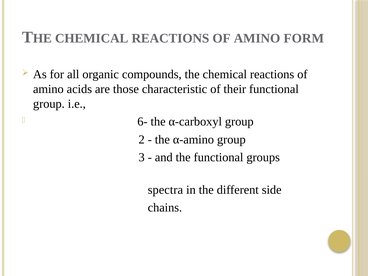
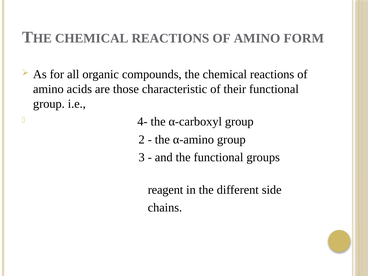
6-: 6- -> 4-
spectra: spectra -> reagent
